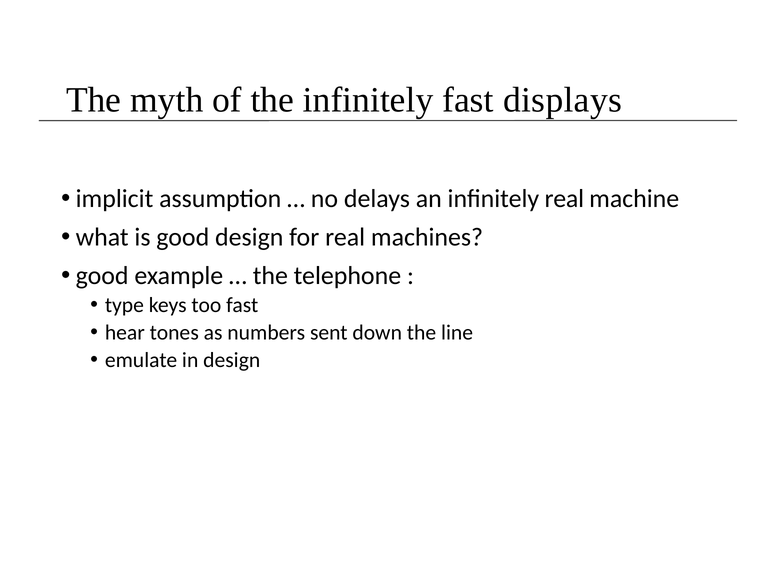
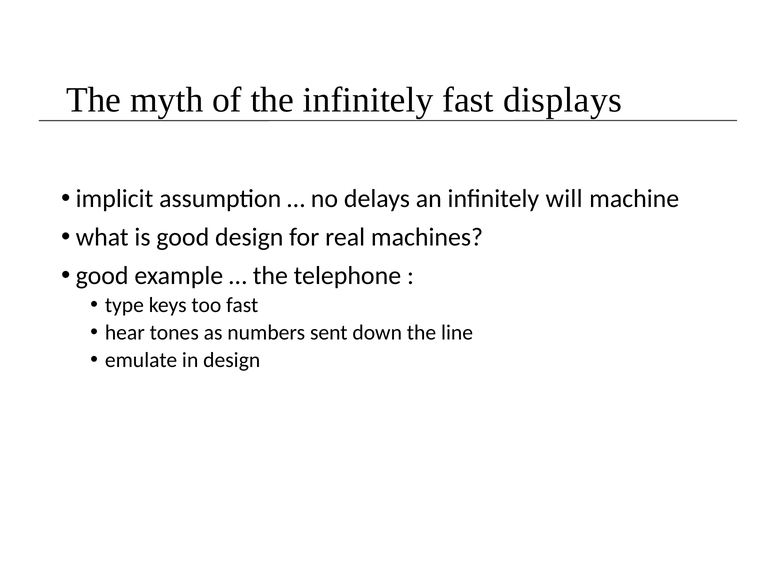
infinitely real: real -> will
